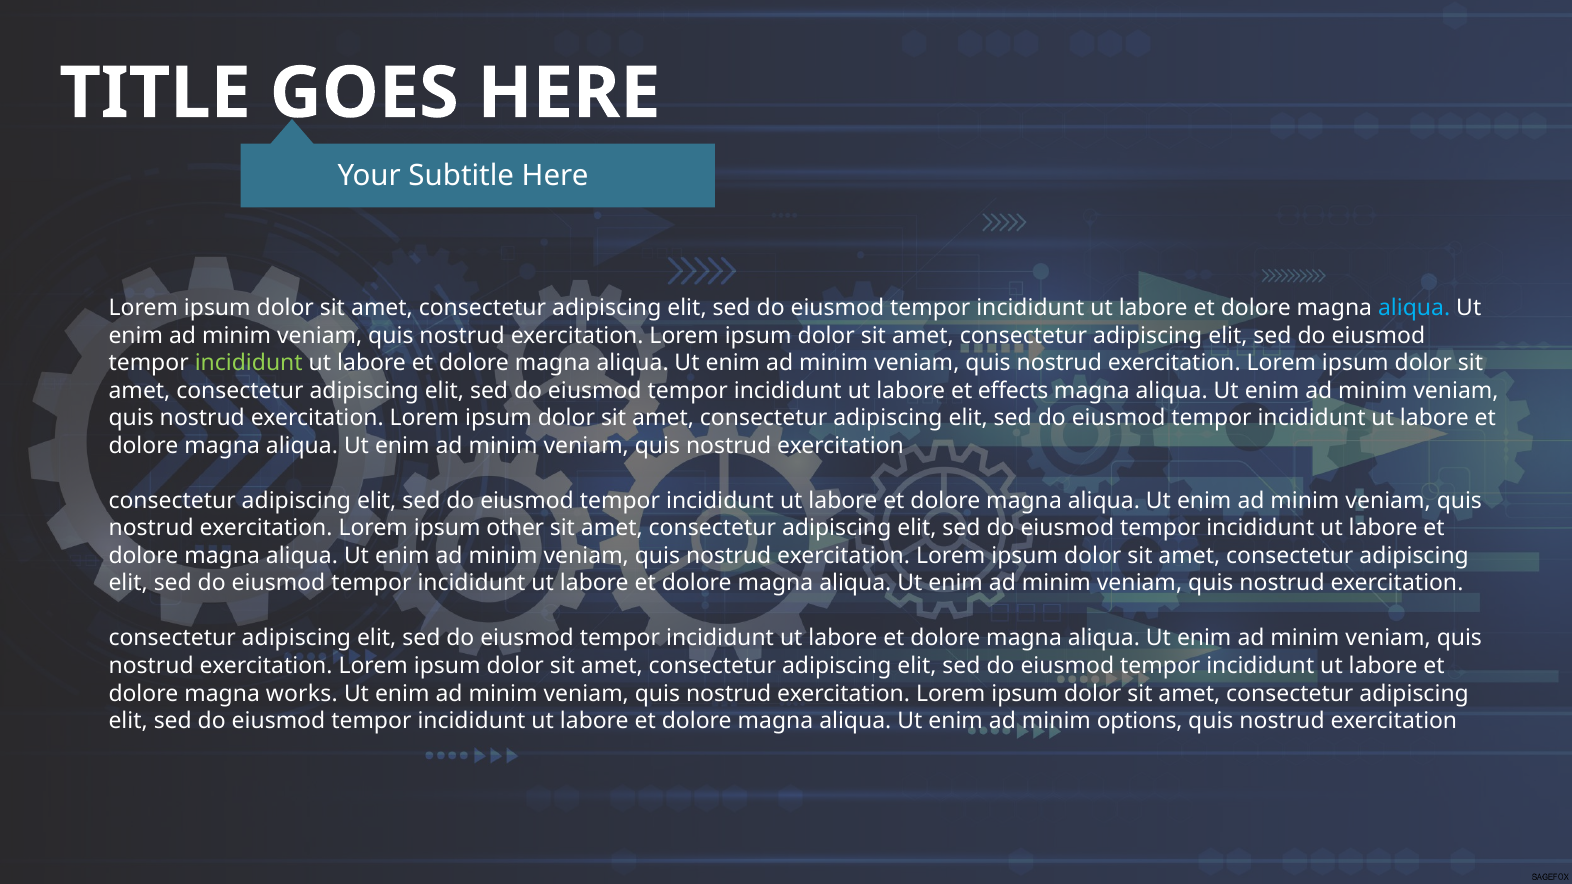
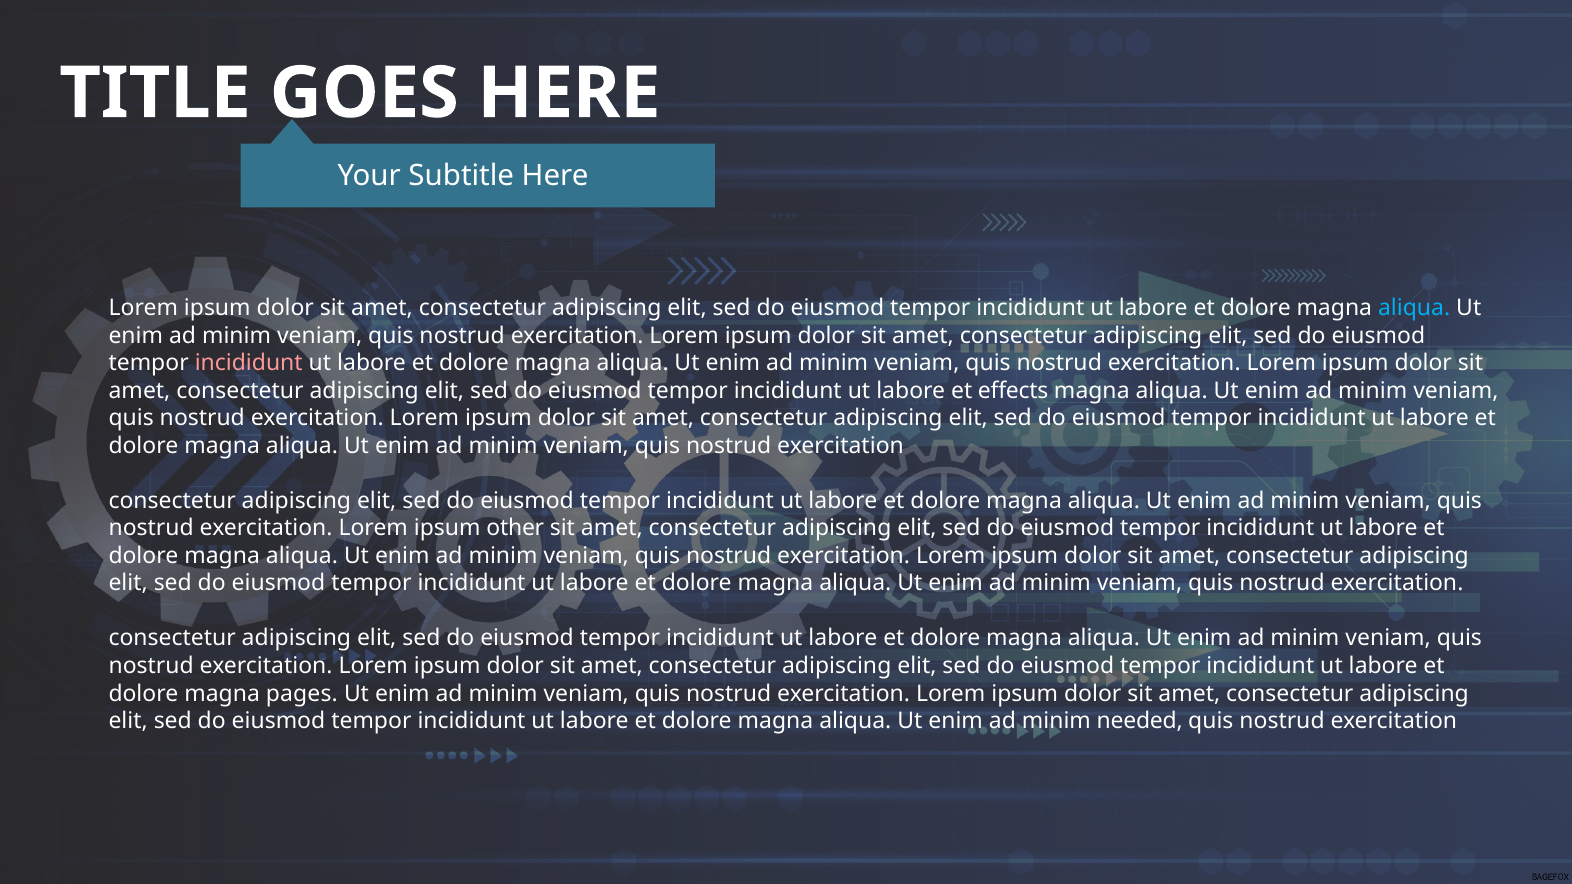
incididunt at (249, 363) colour: light green -> pink
works: works -> pages
options: options -> needed
